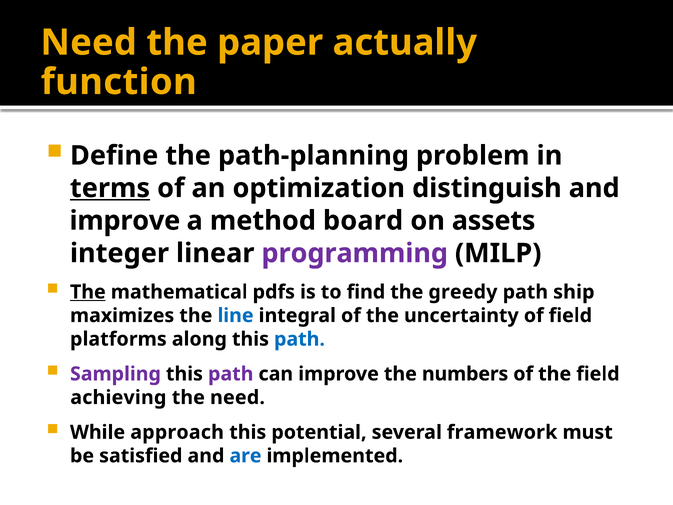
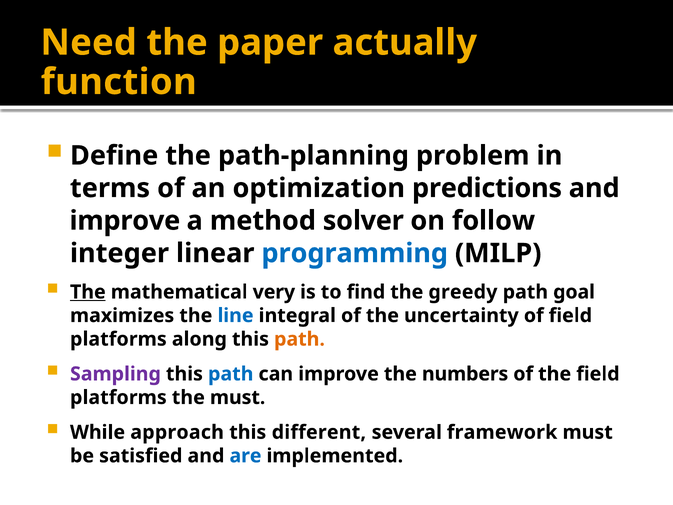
terms underline: present -> none
distinguish: distinguish -> predictions
board: board -> solver
assets: assets -> follow
programming colour: purple -> blue
pdfs: pdfs -> very
ship: ship -> goal
path at (299, 339) colour: blue -> orange
path at (231, 374) colour: purple -> blue
achieving at (118, 397): achieving -> platforms
the need: need -> must
potential: potential -> different
